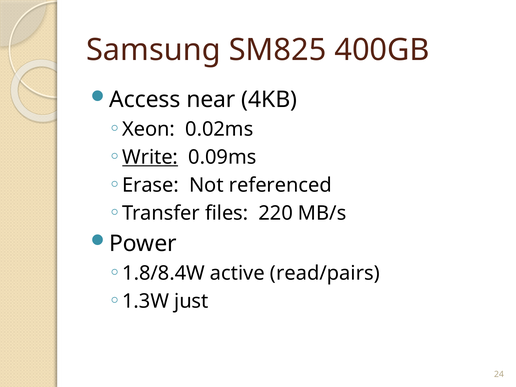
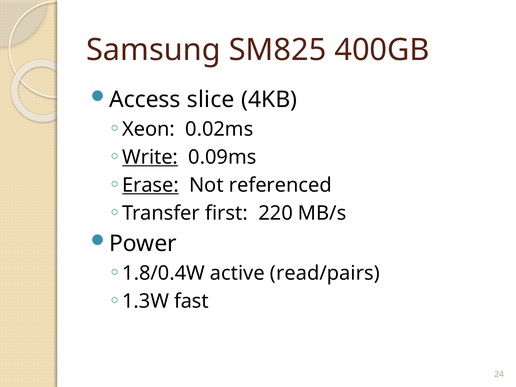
near: near -> slice
Erase underline: none -> present
files: files -> first
1.8/8.4W: 1.8/8.4W -> 1.8/0.4W
just: just -> fast
